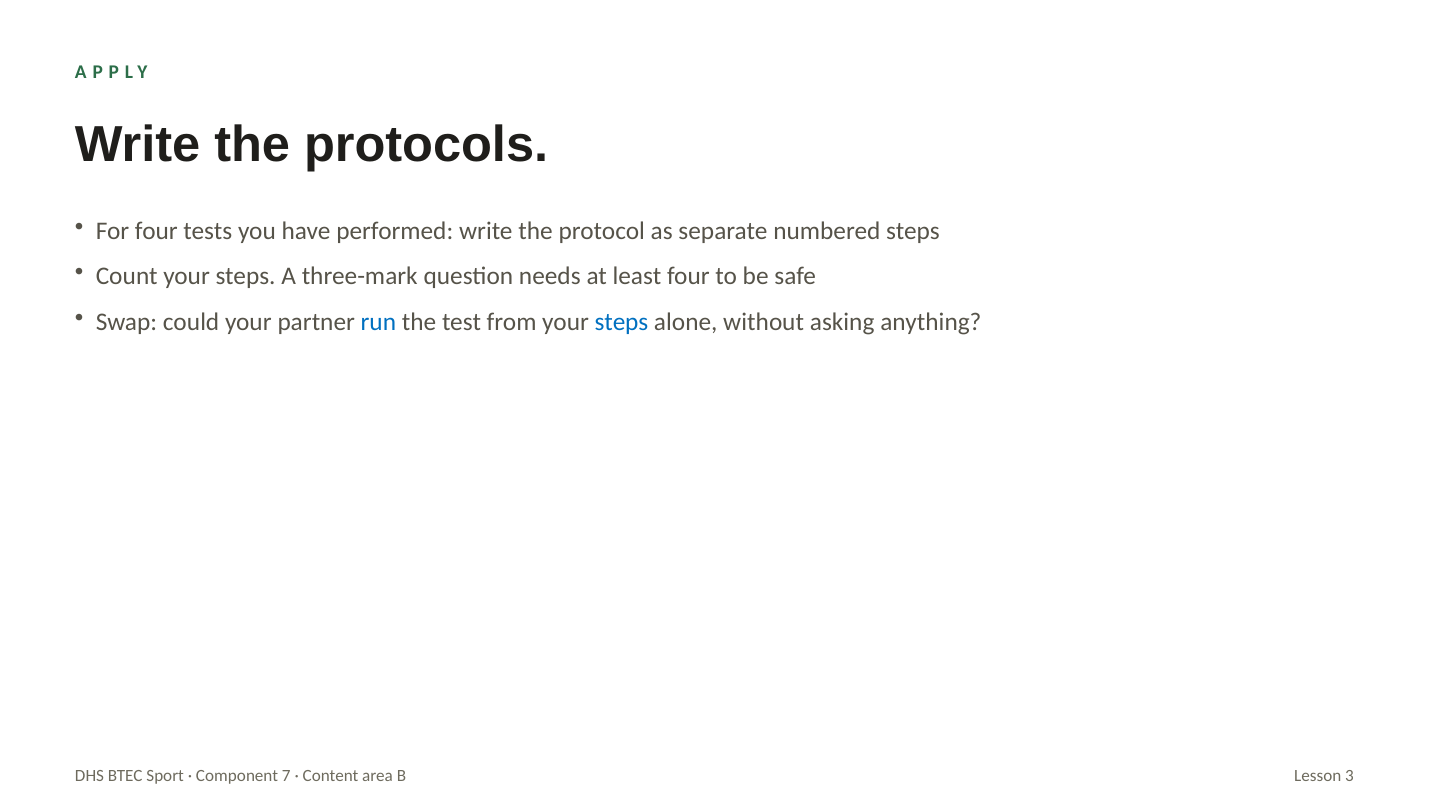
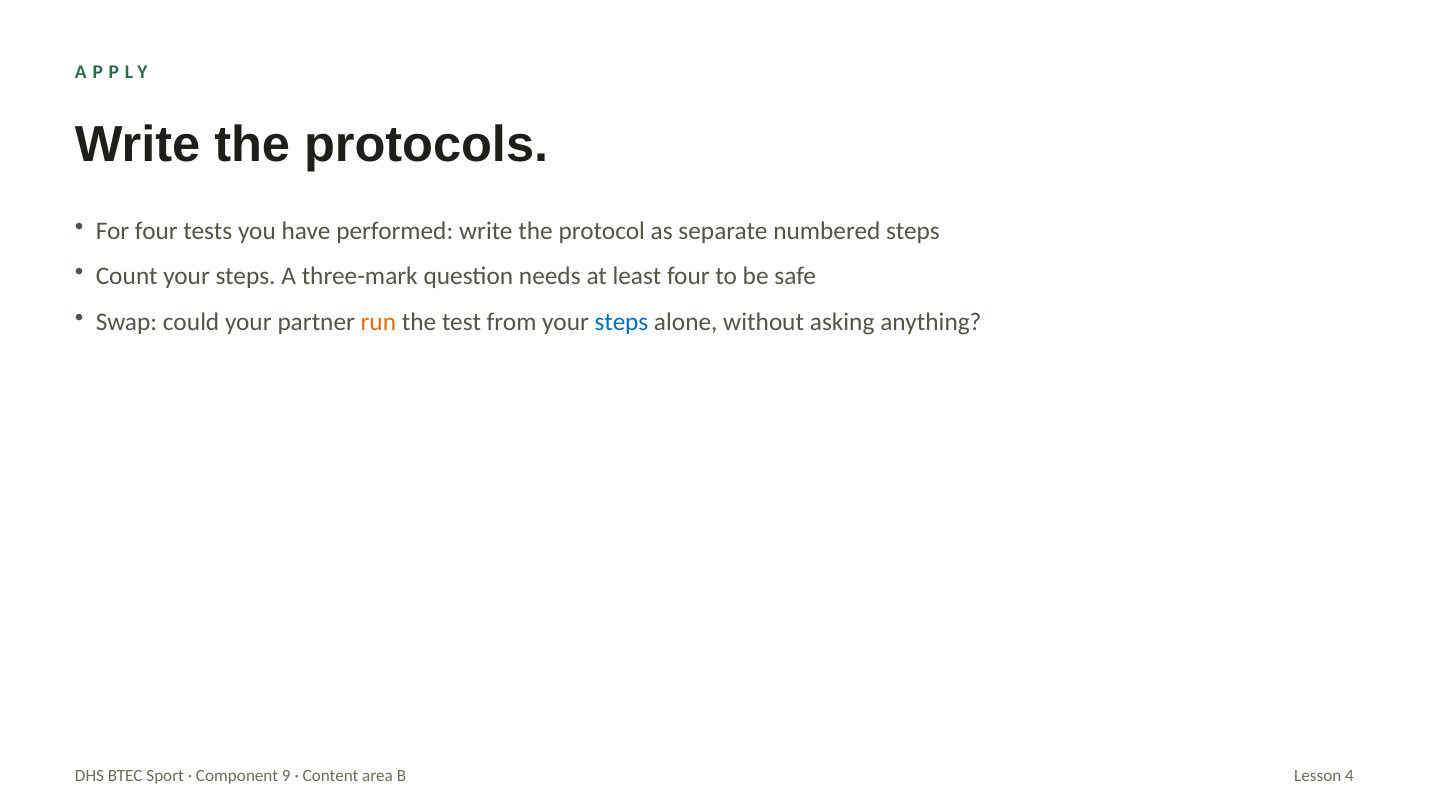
run colour: blue -> orange
7: 7 -> 9
3: 3 -> 4
